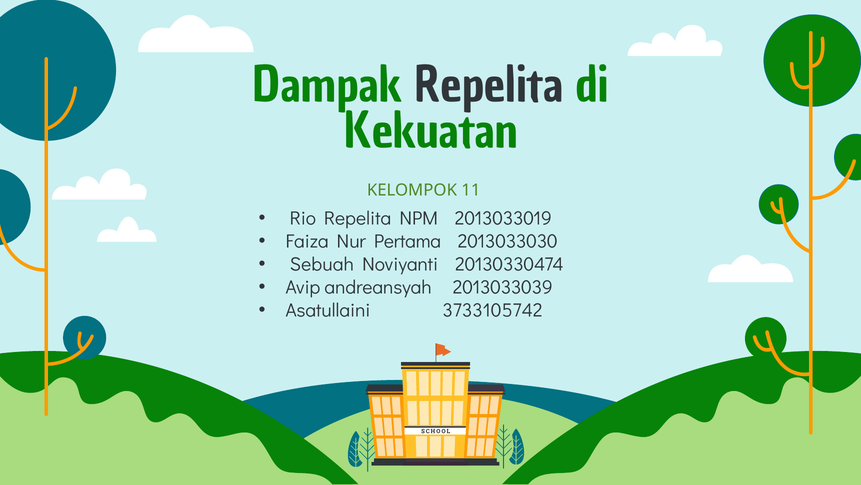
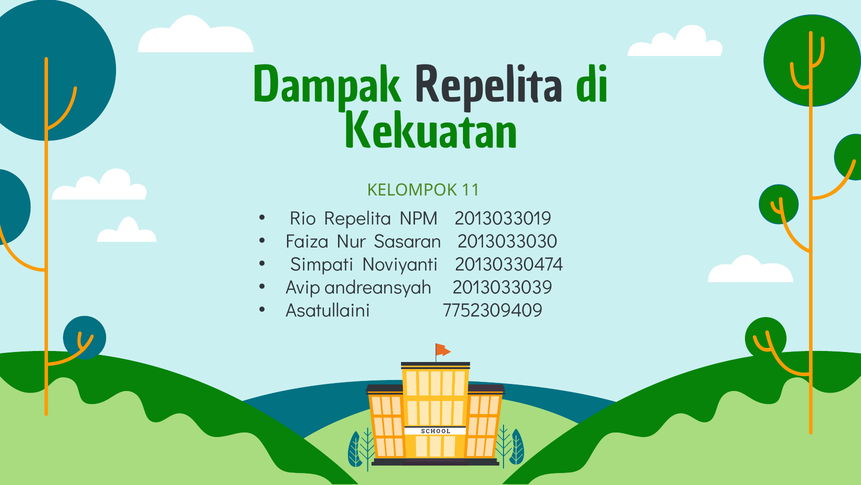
Pertama: Pertama -> Sasaran
Sebuah: Sebuah -> Simpati
3733105742: 3733105742 -> 7752309409
